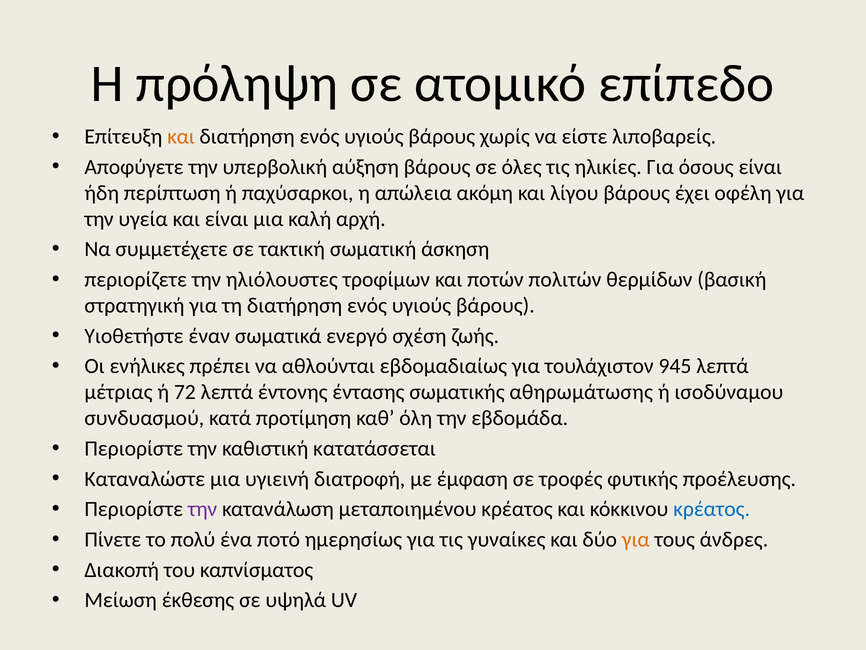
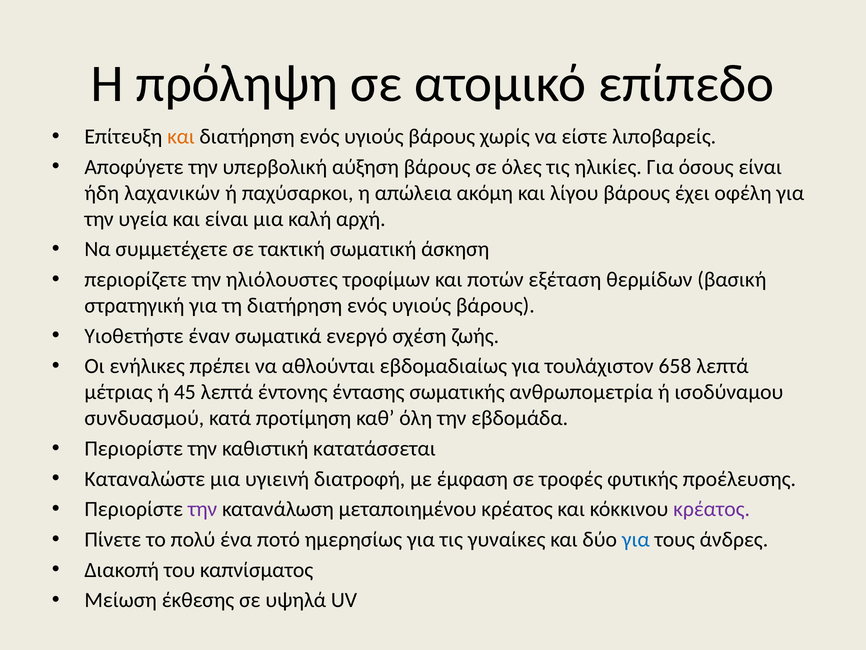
περίπτωση: περίπτωση -> λαχανικών
πολιτών: πολιτών -> εξέταση
945: 945 -> 658
72: 72 -> 45
αθηρωμάτωσης: αθηρωμάτωσης -> ανθρωπομετρία
κρέατος at (712, 509) colour: blue -> purple
για at (636, 539) colour: orange -> blue
